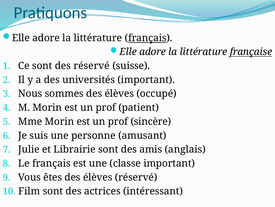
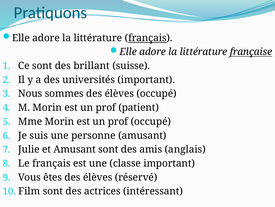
des réservé: réservé -> brillant
prof sincère: sincère -> occupé
et Librairie: Librairie -> Amusant
